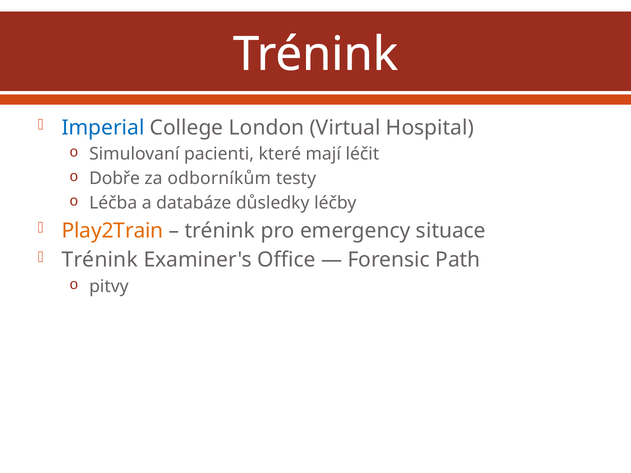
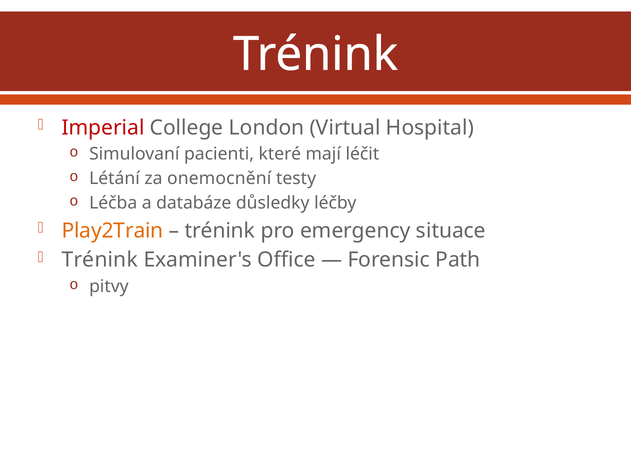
Imperial colour: blue -> red
Dobře: Dobře -> Létání
odborníkům: odborníkům -> onemocnění
